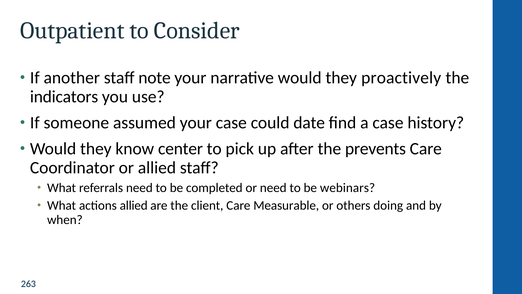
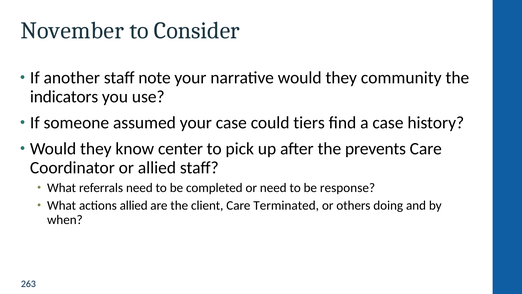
Outpatient: Outpatient -> November
proactively: proactively -> community
date: date -> tiers
webinars: webinars -> response
Measurable: Measurable -> Terminated
